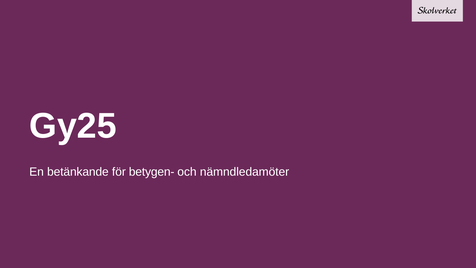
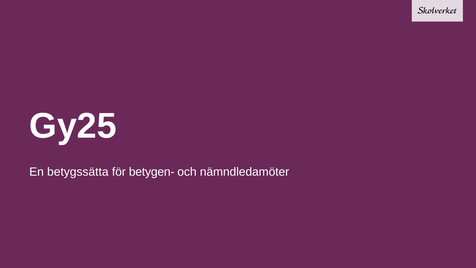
betänkande: betänkande -> betygssätta
